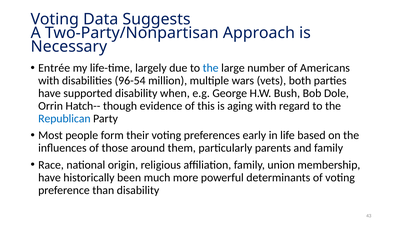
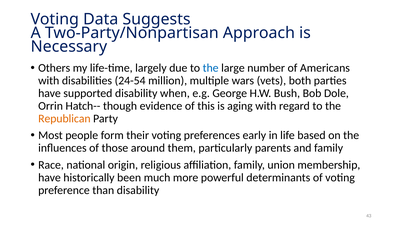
Entrée: Entrée -> Others
96-54: 96-54 -> 24-54
Republican colour: blue -> orange
